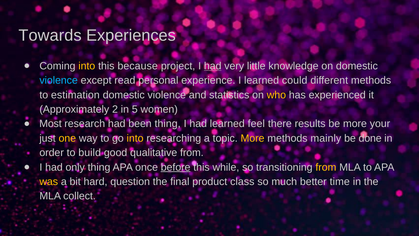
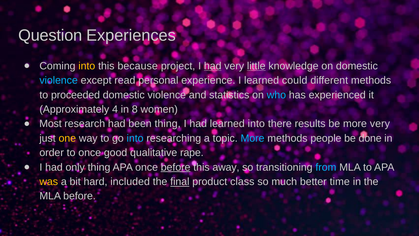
Towards: Towards -> Question
little underline: none -> present
estimation: estimation -> proceeded
who colour: yellow -> light blue
2: 2 -> 4
5: 5 -> 8
learned feel: feel -> into
more your: your -> very
into at (135, 138) colour: yellow -> light blue
More at (253, 138) colour: yellow -> light blue
mainly: mainly -> people
to build: build -> once
qualitative from: from -> rape
while: while -> away
from at (326, 167) colour: yellow -> light blue
question: question -> included
final underline: none -> present
MLA collect: collect -> before
